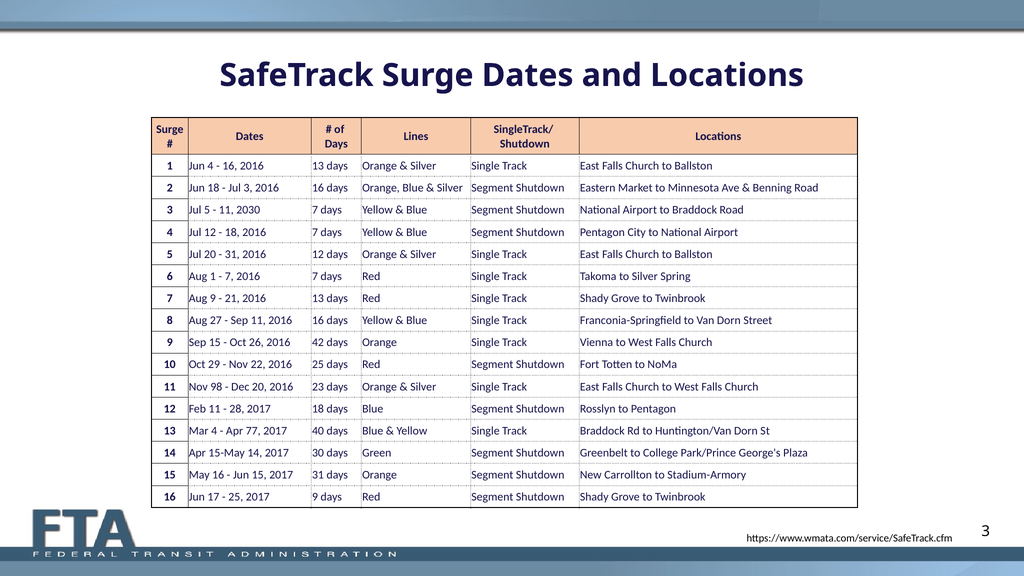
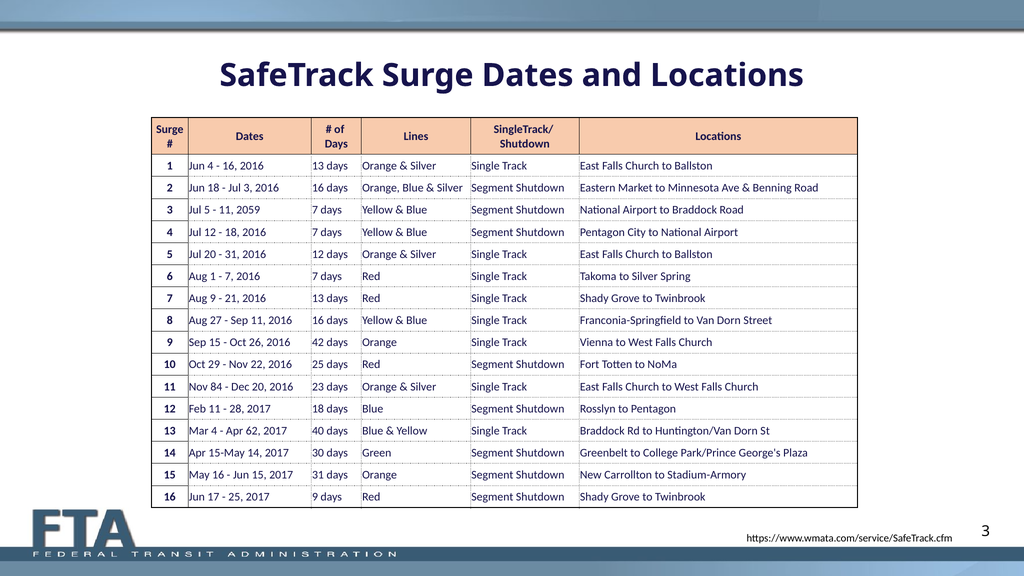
2030: 2030 -> 2059
98: 98 -> 84
77: 77 -> 62
